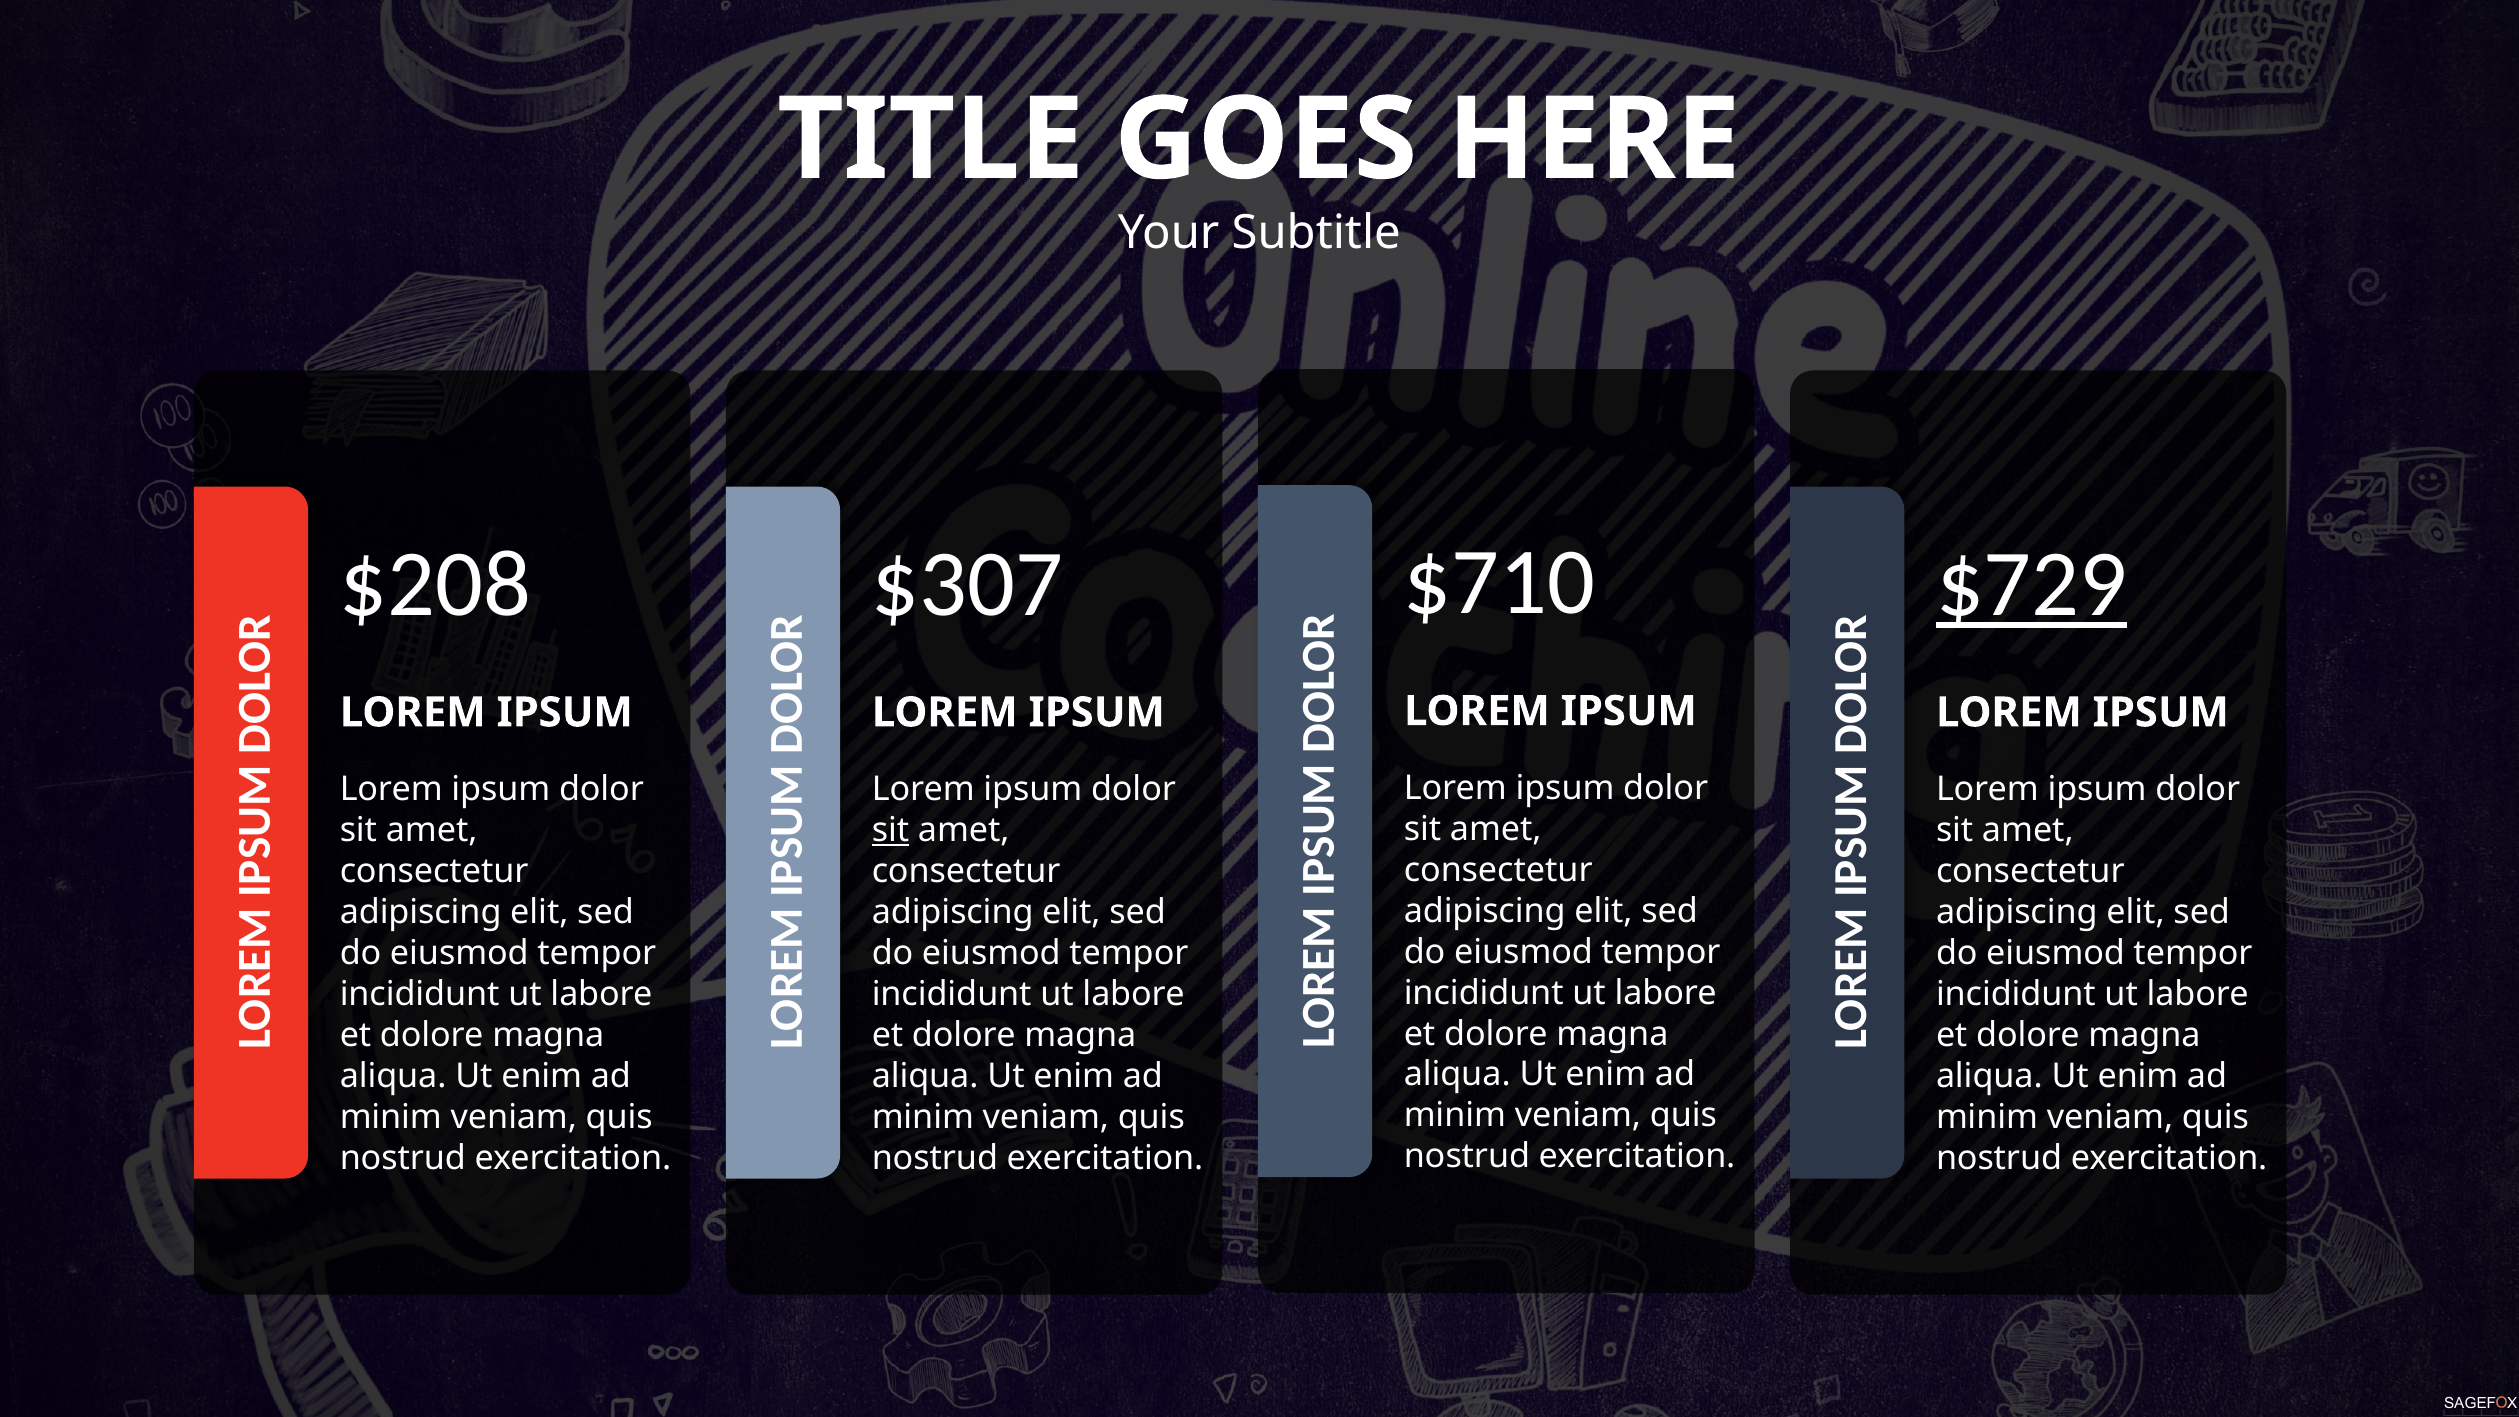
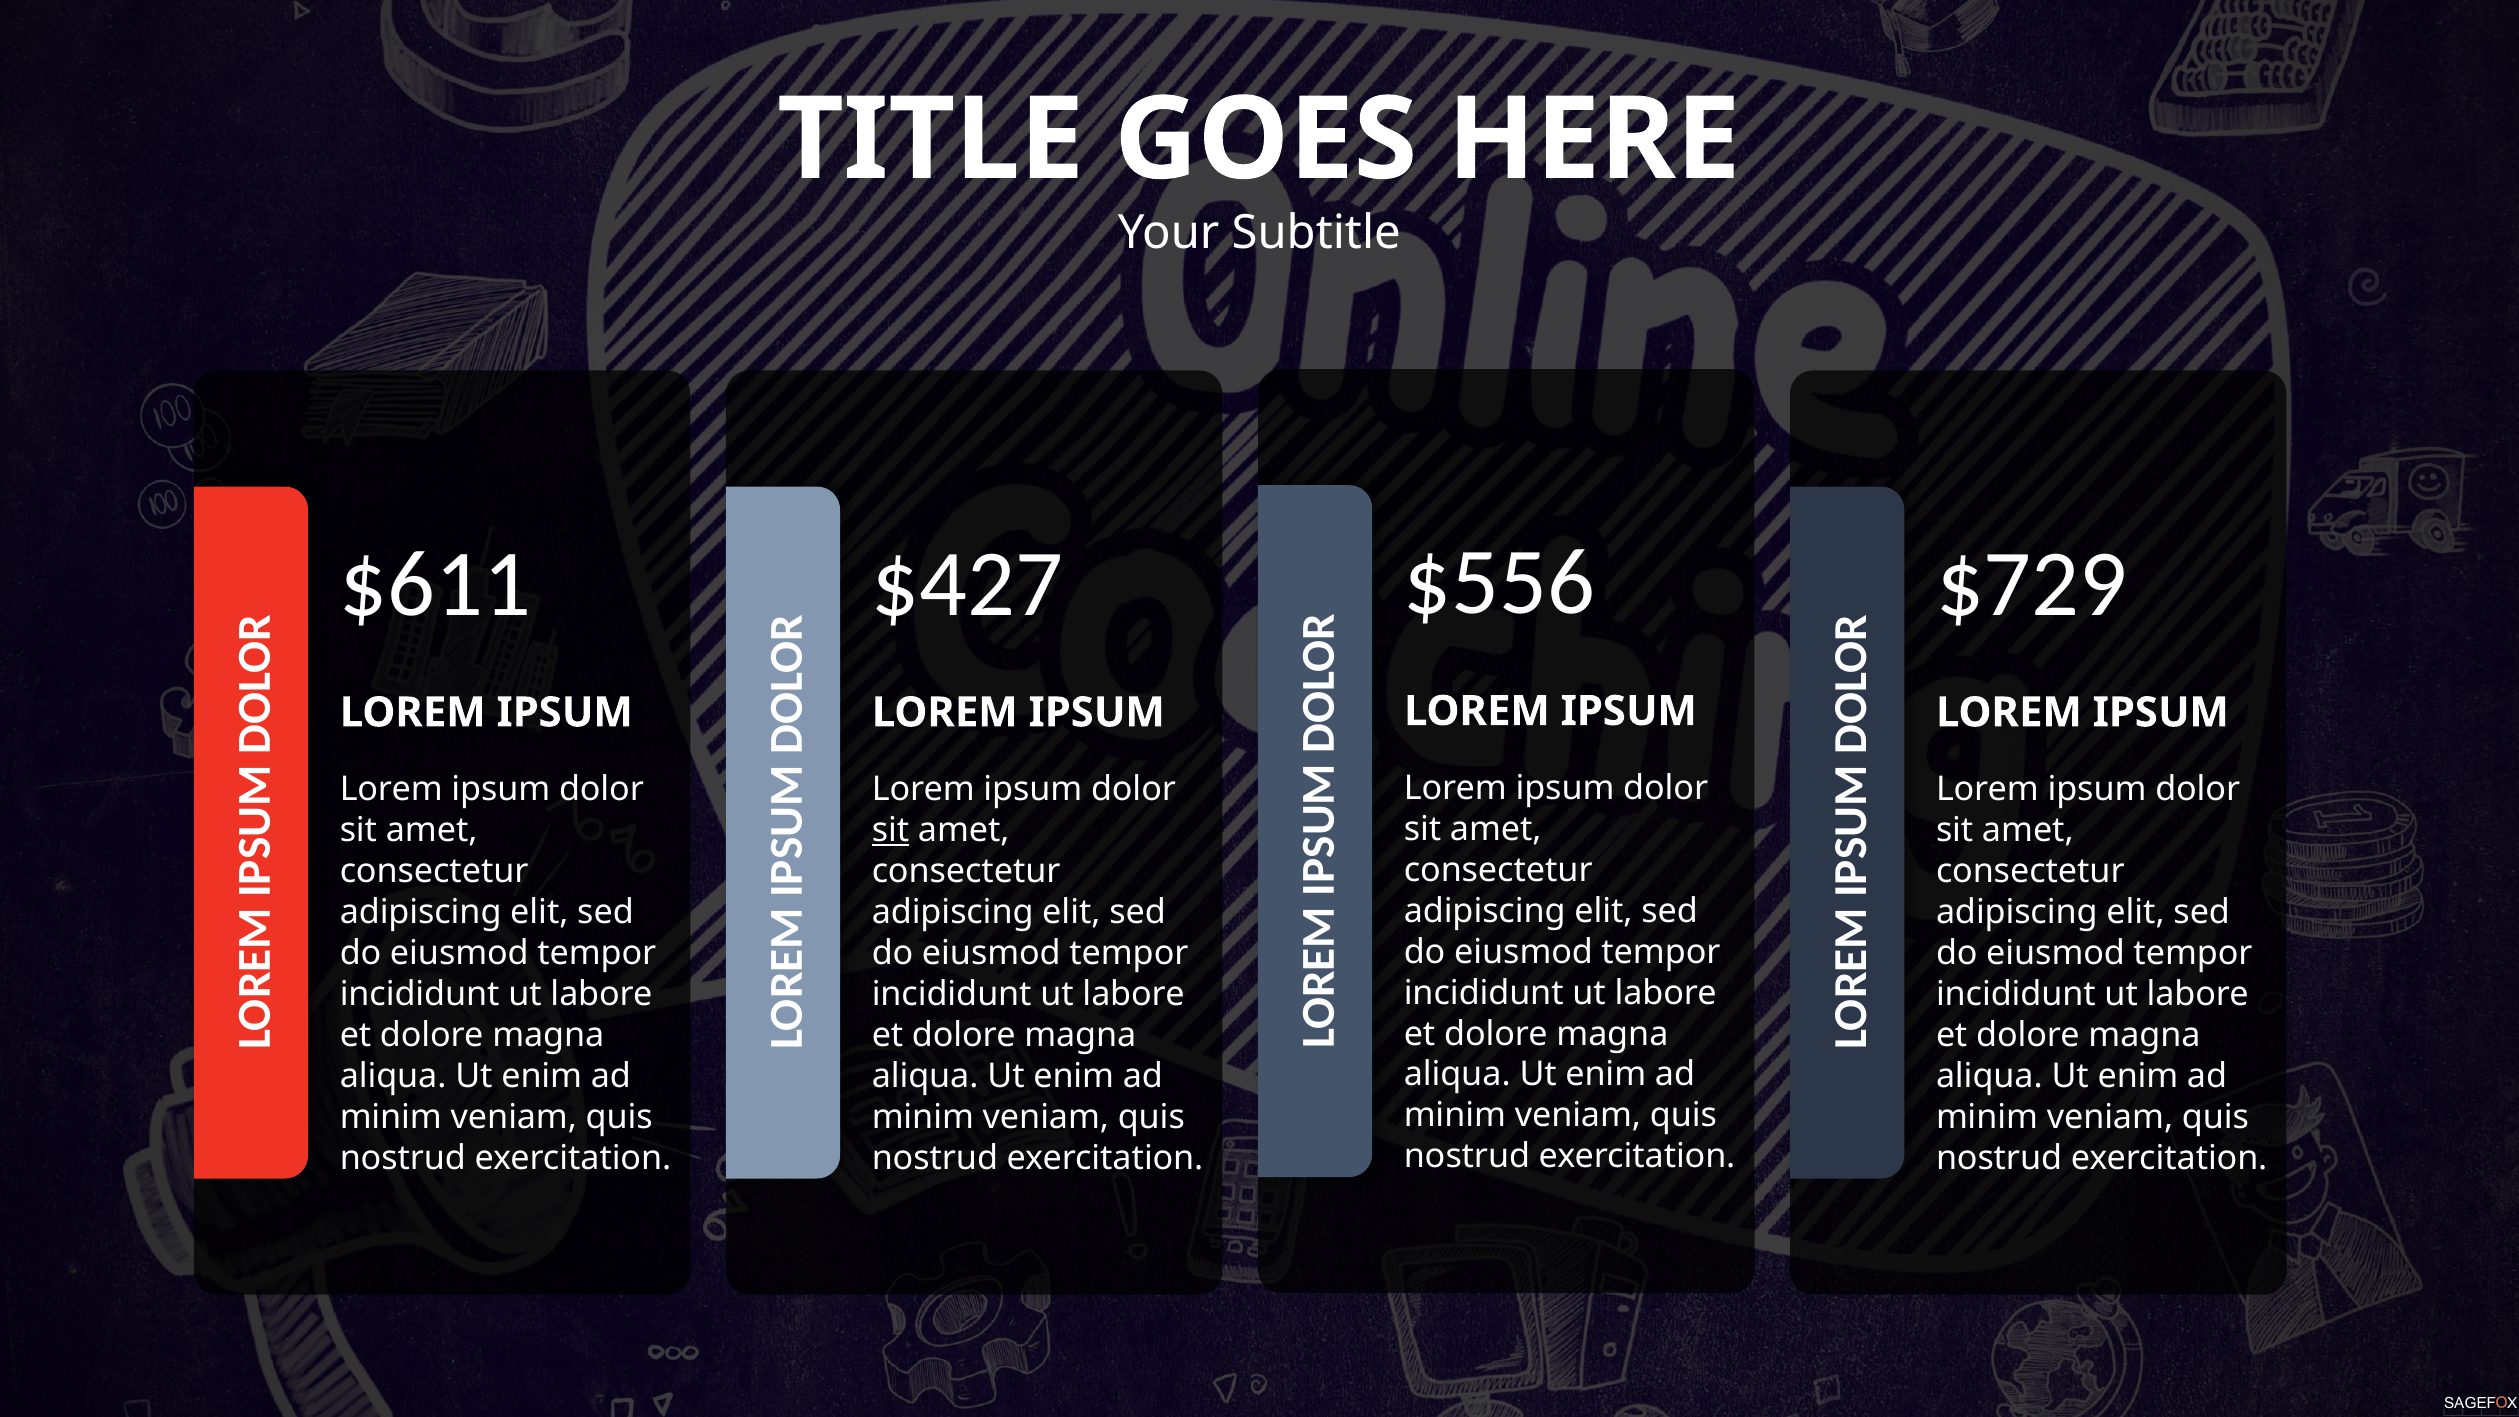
$710: $710 -> $556
$208: $208 -> $611
$307: $307 -> $427
$729 underline: present -> none
